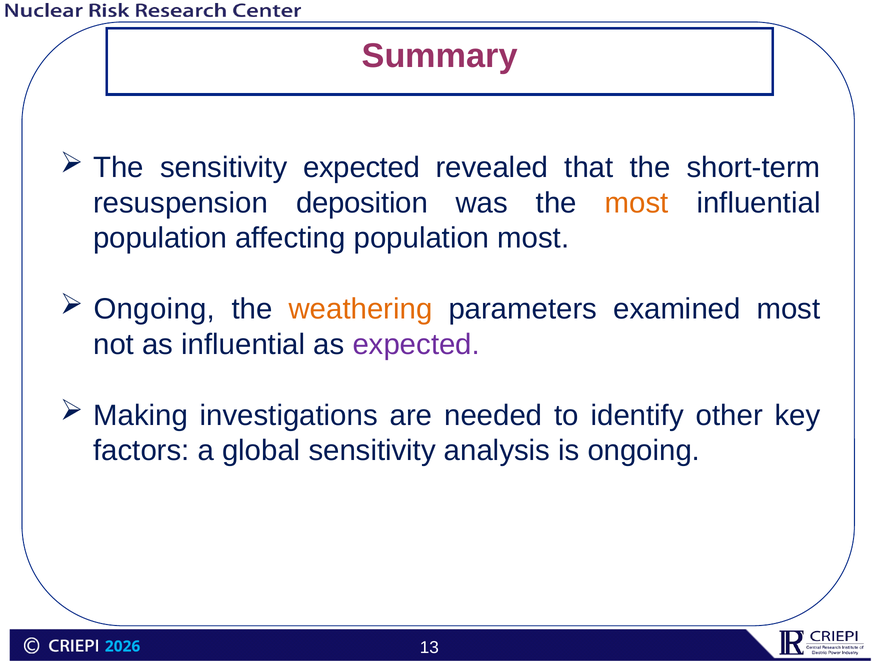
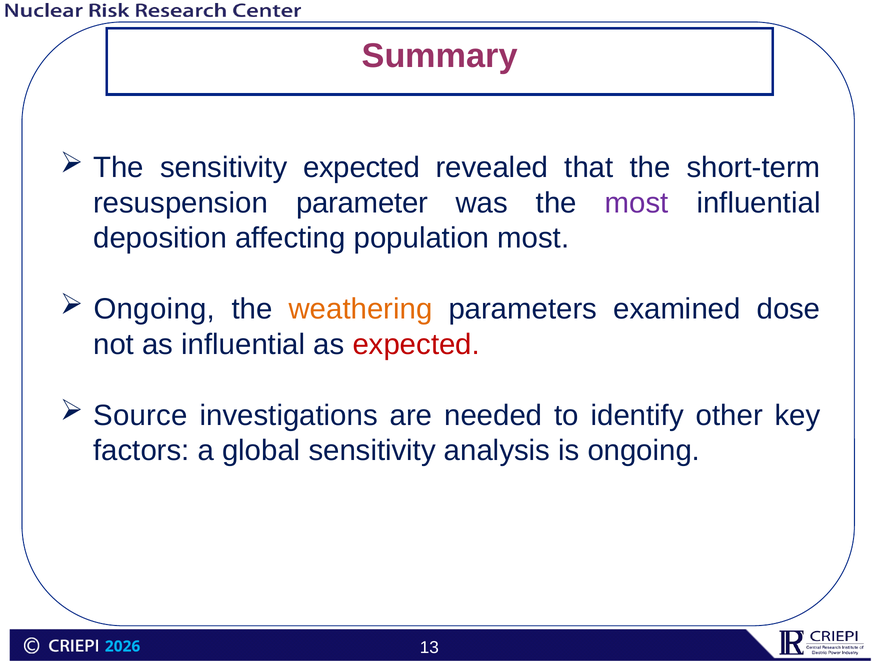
deposition: deposition -> parameter
most at (637, 203) colour: orange -> purple
population at (160, 238): population -> deposition
examined most: most -> dose
expected at (416, 344) colour: purple -> red
Making: Making -> Source
